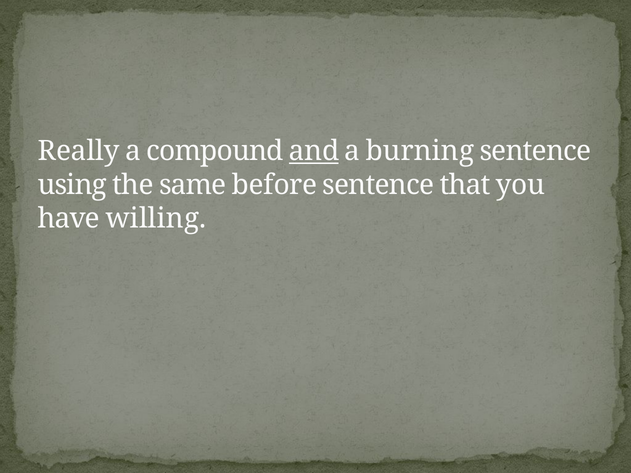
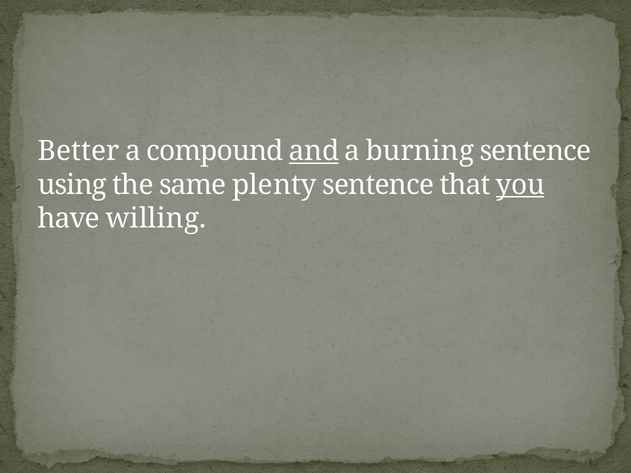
Really: Really -> Better
before: before -> plenty
you underline: none -> present
